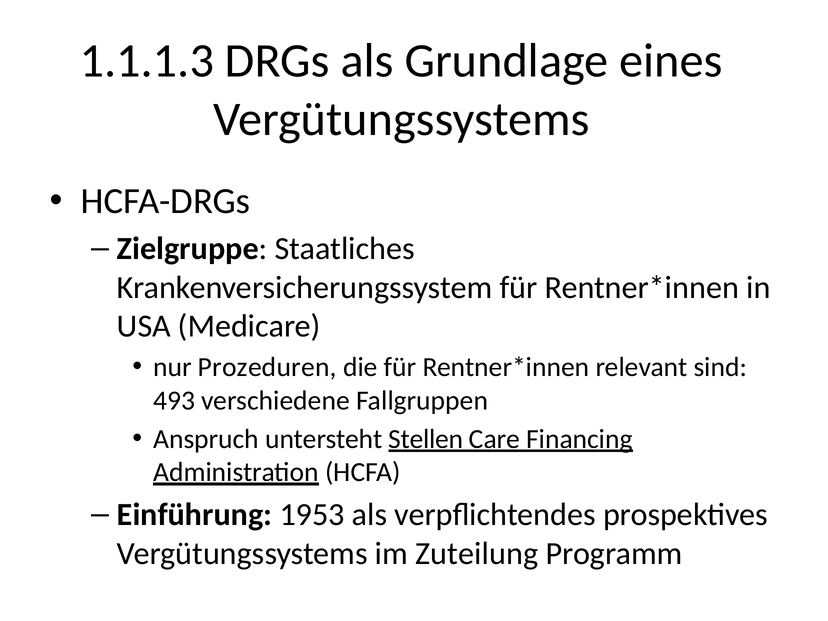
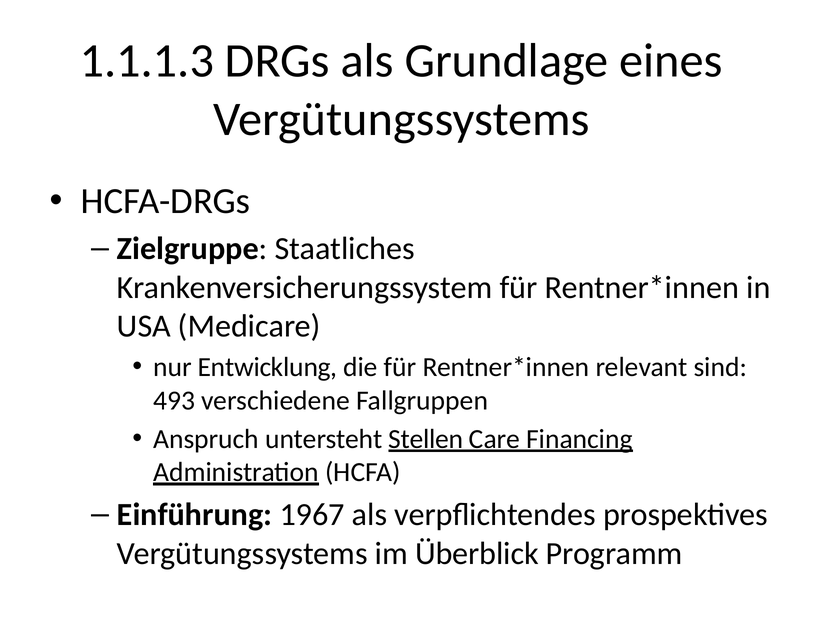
Prozeduren: Prozeduren -> Entwicklung
1953: 1953 -> 1967
Zuteilung: Zuteilung -> Überblick
